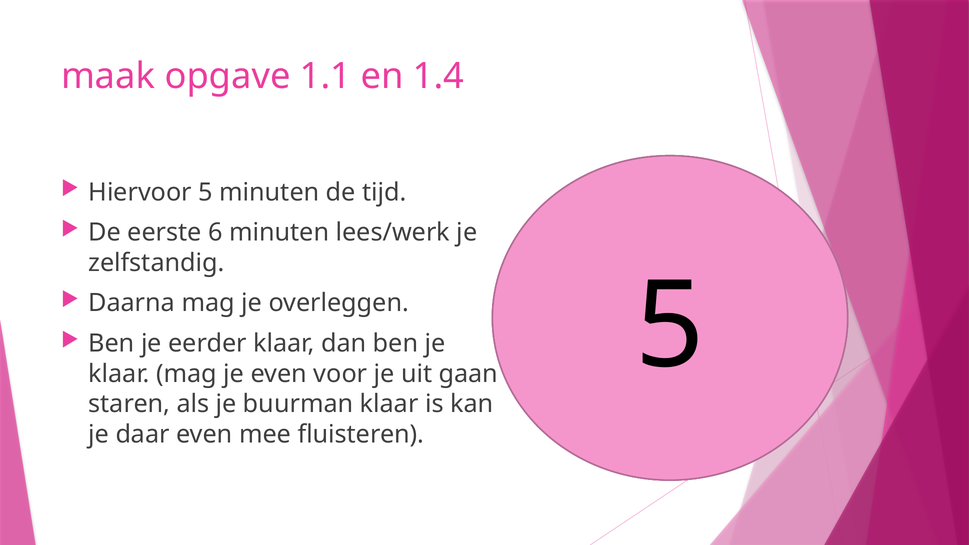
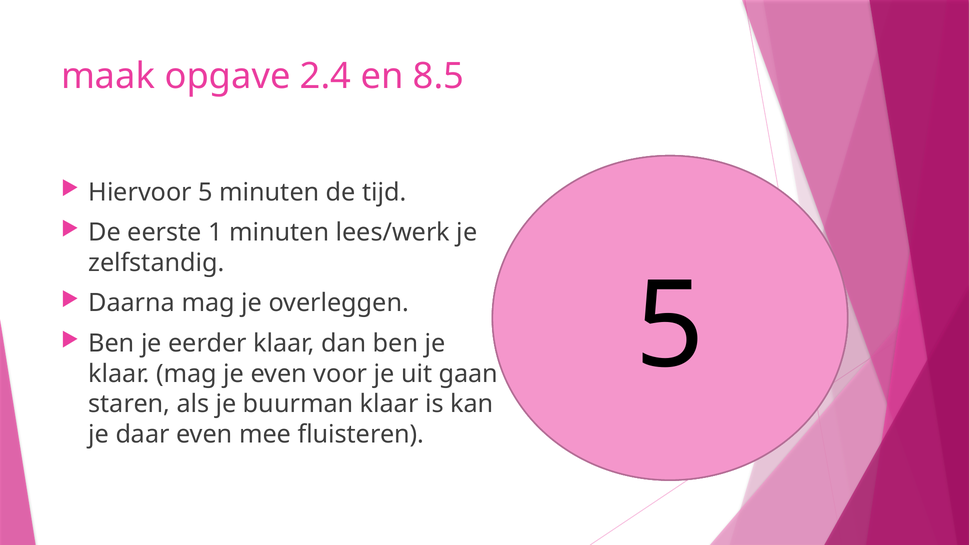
1.1: 1.1 -> 2.4
1.4: 1.4 -> 8.5
6: 6 -> 1
